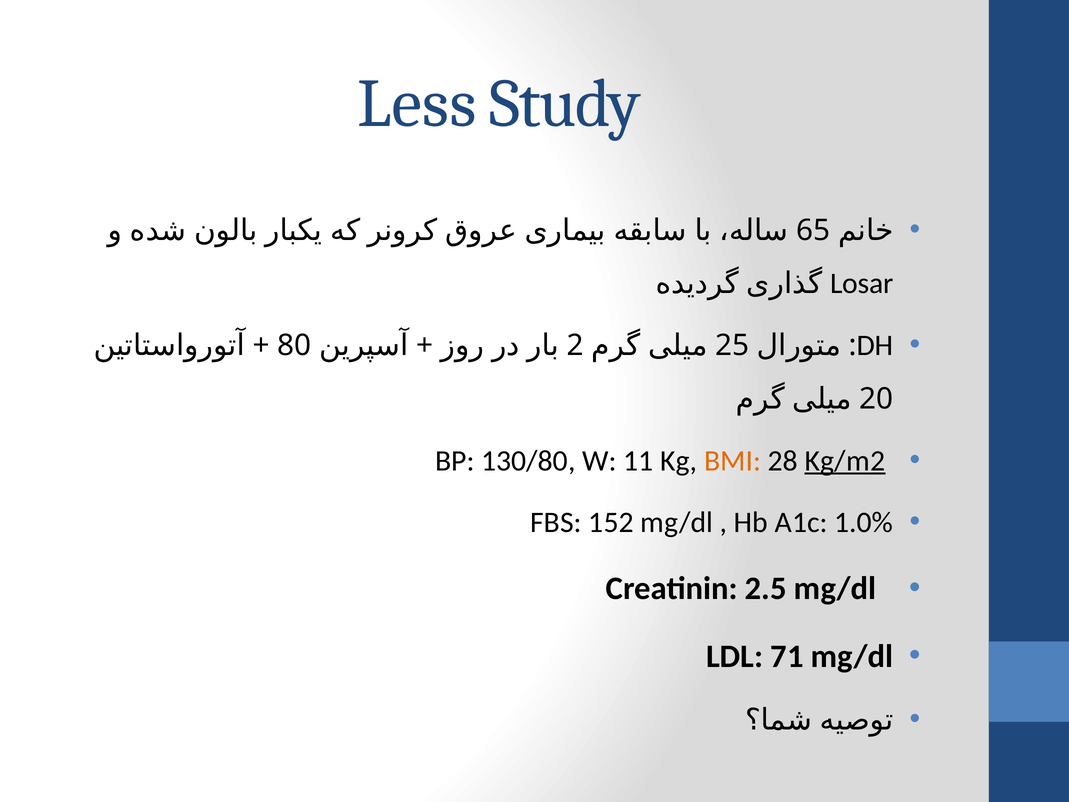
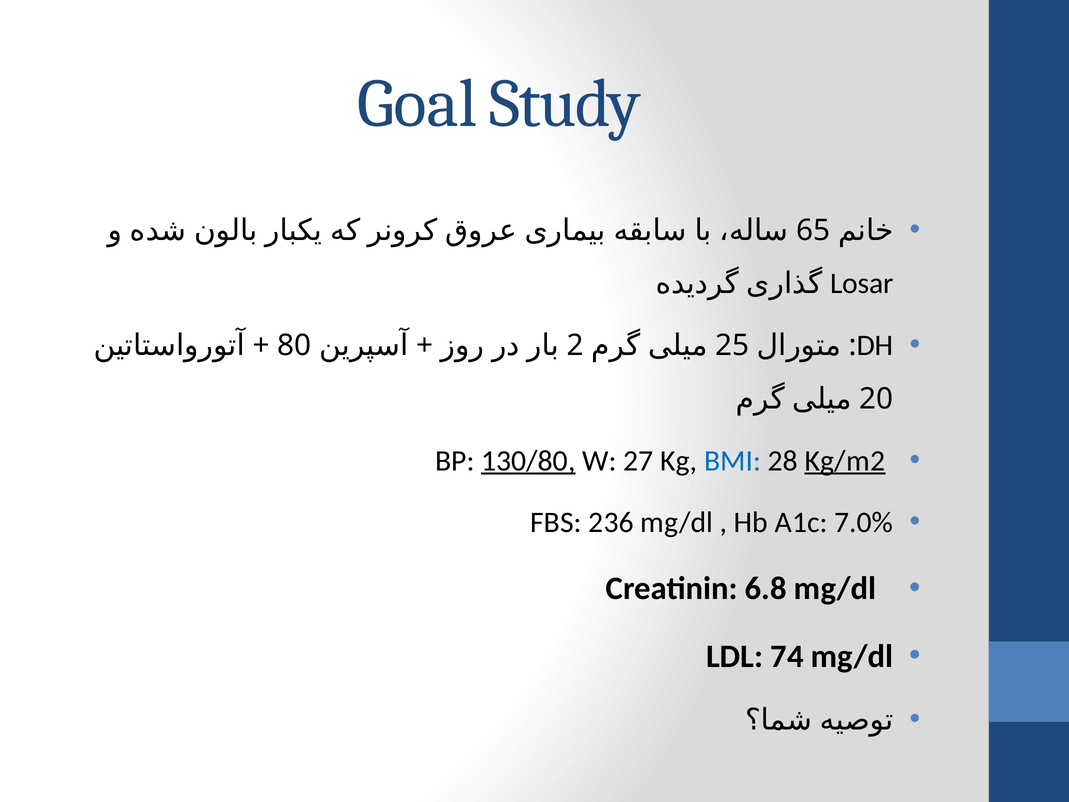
Less: Less -> Goal
130/80 underline: none -> present
11: 11 -> 27
BMI colour: orange -> blue
152: 152 -> 236
1.0%: 1.0% -> 7.0%
2.5: 2.5 -> 6.8
71: 71 -> 74
